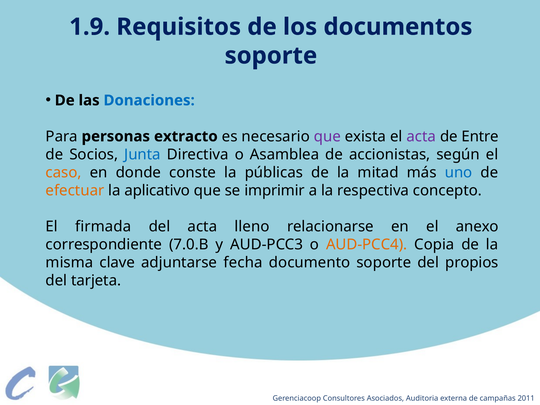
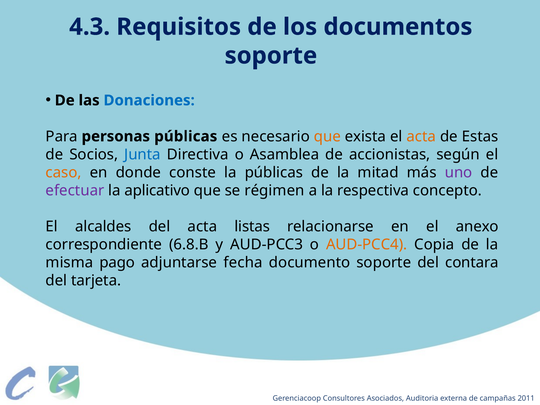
1.9: 1.9 -> 4.3
personas extracto: extracto -> públicas
que at (327, 136) colour: purple -> orange
acta at (421, 136) colour: purple -> orange
Entre: Entre -> Estas
uno colour: blue -> purple
efectuar colour: orange -> purple
imprimir: imprimir -> régimen
firmada: firmada -> alcaldes
lleno: lleno -> listas
7.0.B: 7.0.B -> 6.8.B
clave: clave -> pago
propios: propios -> contara
